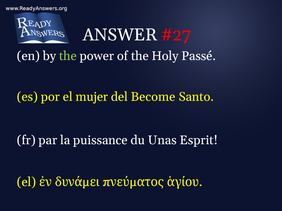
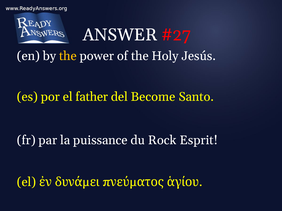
the at (68, 56) colour: light green -> yellow
Passé: Passé -> Jesús
mujer: mujer -> father
Unas: Unas -> Rock
